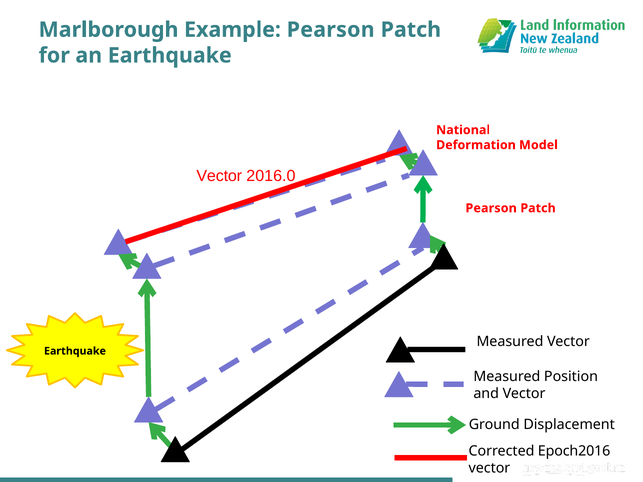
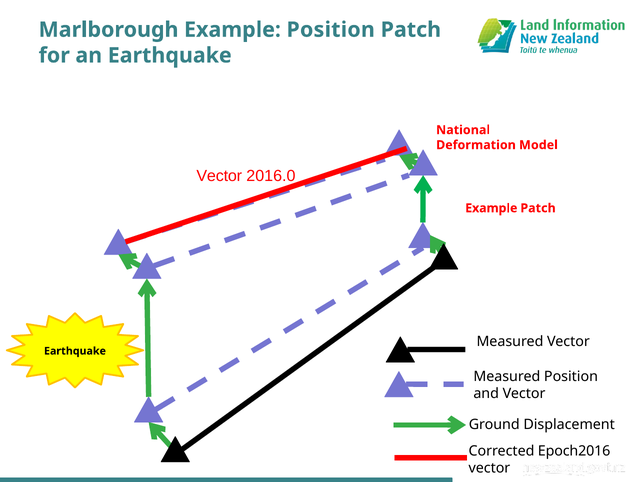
Example Pearson: Pearson -> Position
Pearson at (491, 208): Pearson -> Example
